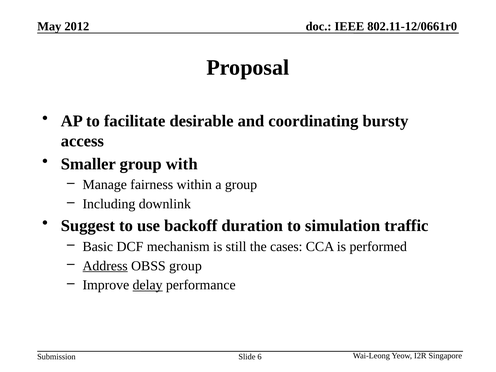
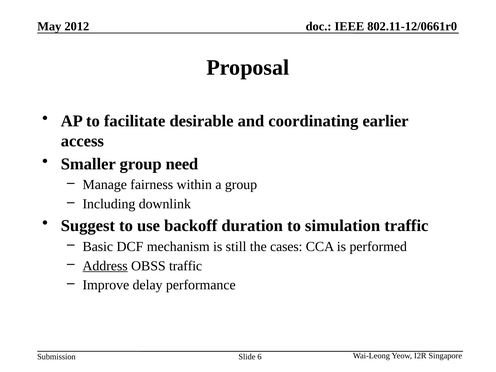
bursty: bursty -> earlier
with: with -> need
OBSS group: group -> traffic
delay underline: present -> none
